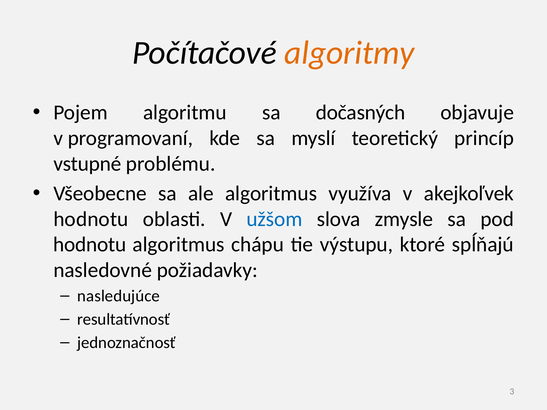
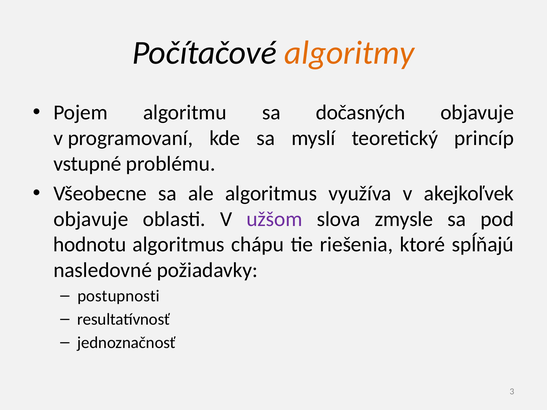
hodnotu at (91, 219): hodnotu -> objavuje
užšom colour: blue -> purple
výstupu: výstupu -> riešenia
nasledujúce: nasledujúce -> postupnosti
